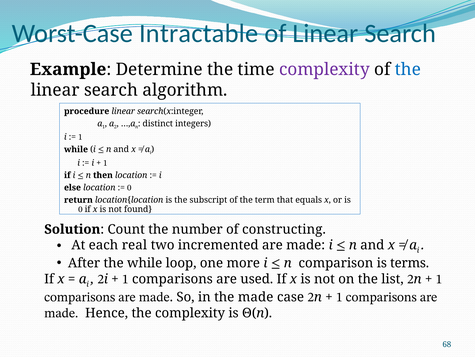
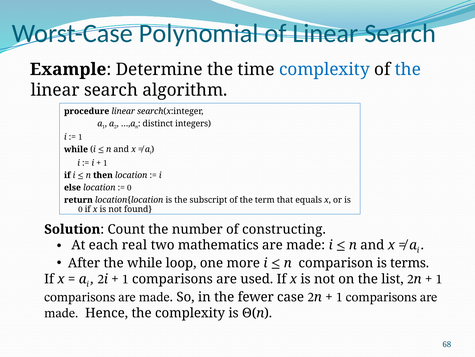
Intractable: Intractable -> Polynomial
complexity at (324, 69) colour: purple -> blue
incremented: incremented -> mathematics
the made: made -> fewer
